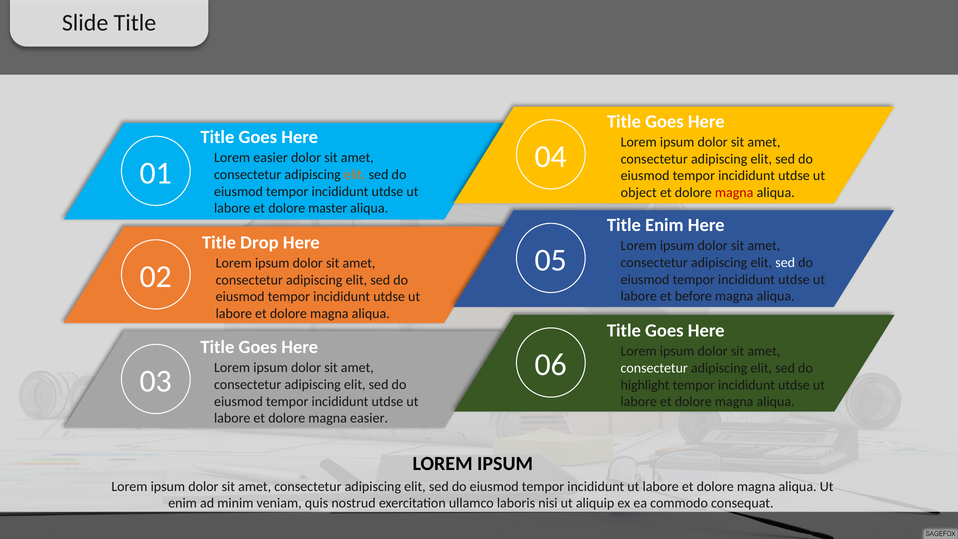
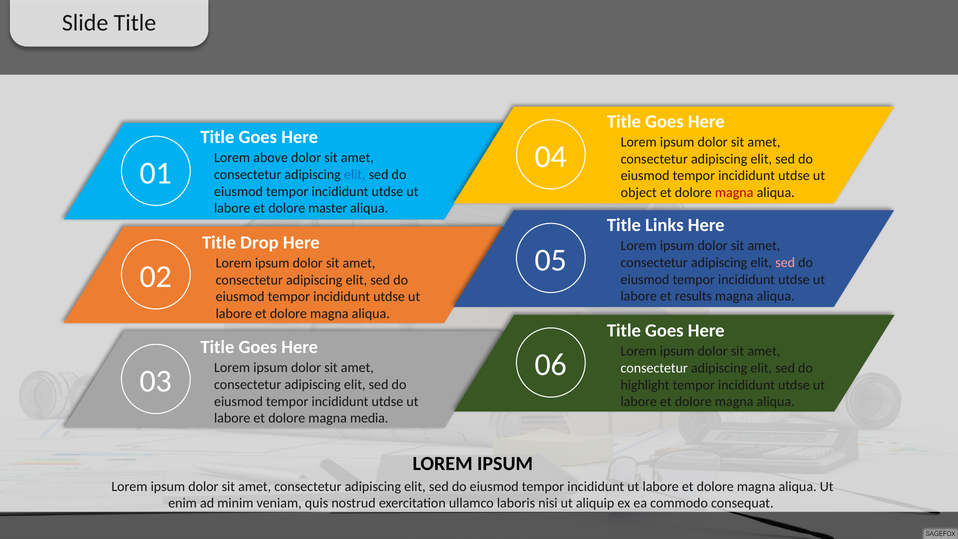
Lorem easier: easier -> above
elit at (355, 175) colour: orange -> blue
Title Enim: Enim -> Links
sed at (785, 263) colour: white -> pink
before: before -> results
magna easier: easier -> media
